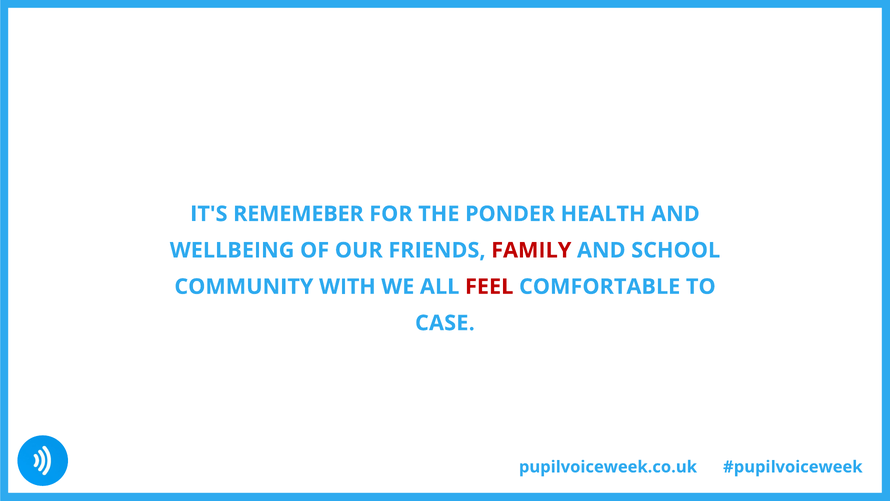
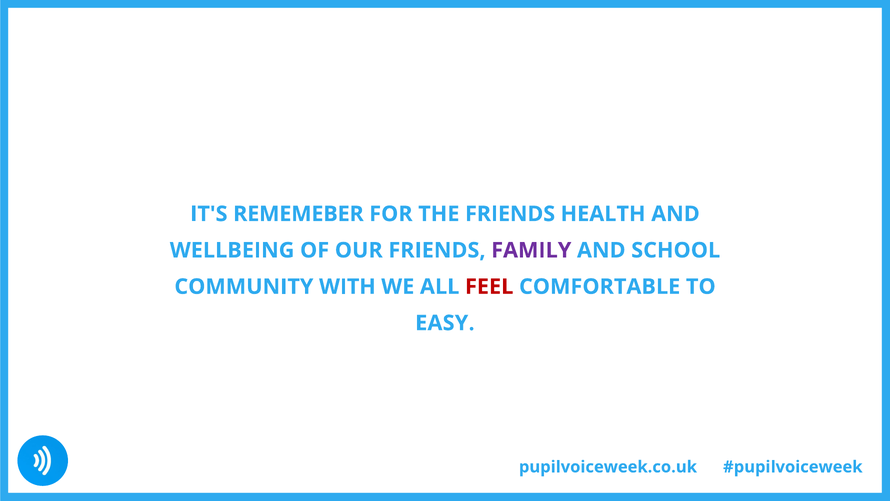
THE PONDER: PONDER -> FRIENDS
FAMILY colour: red -> purple
CASE: CASE -> EASY
